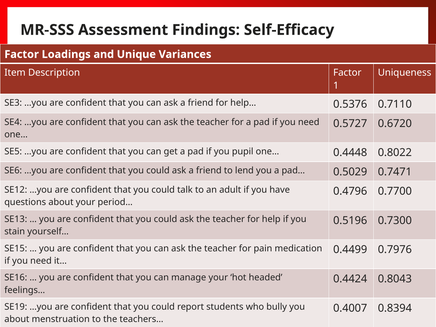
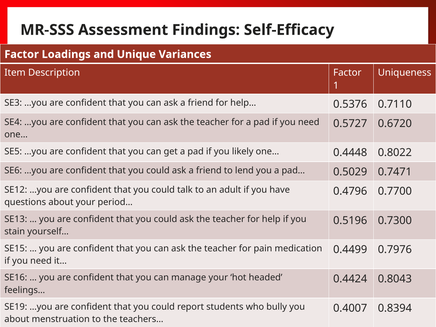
pupil: pupil -> likely
